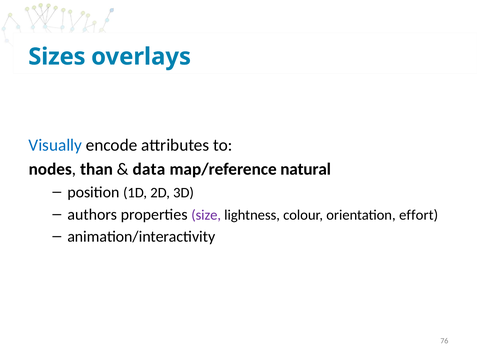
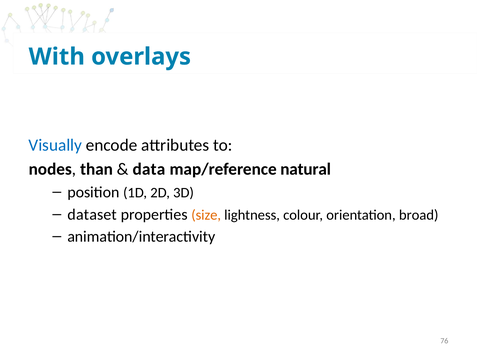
Sizes: Sizes -> With
authors: authors -> dataset
size colour: purple -> orange
effort: effort -> broad
